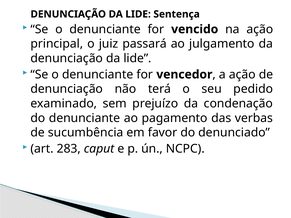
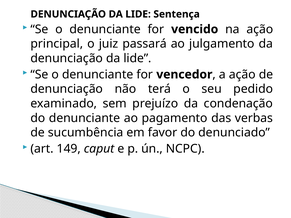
283: 283 -> 149
